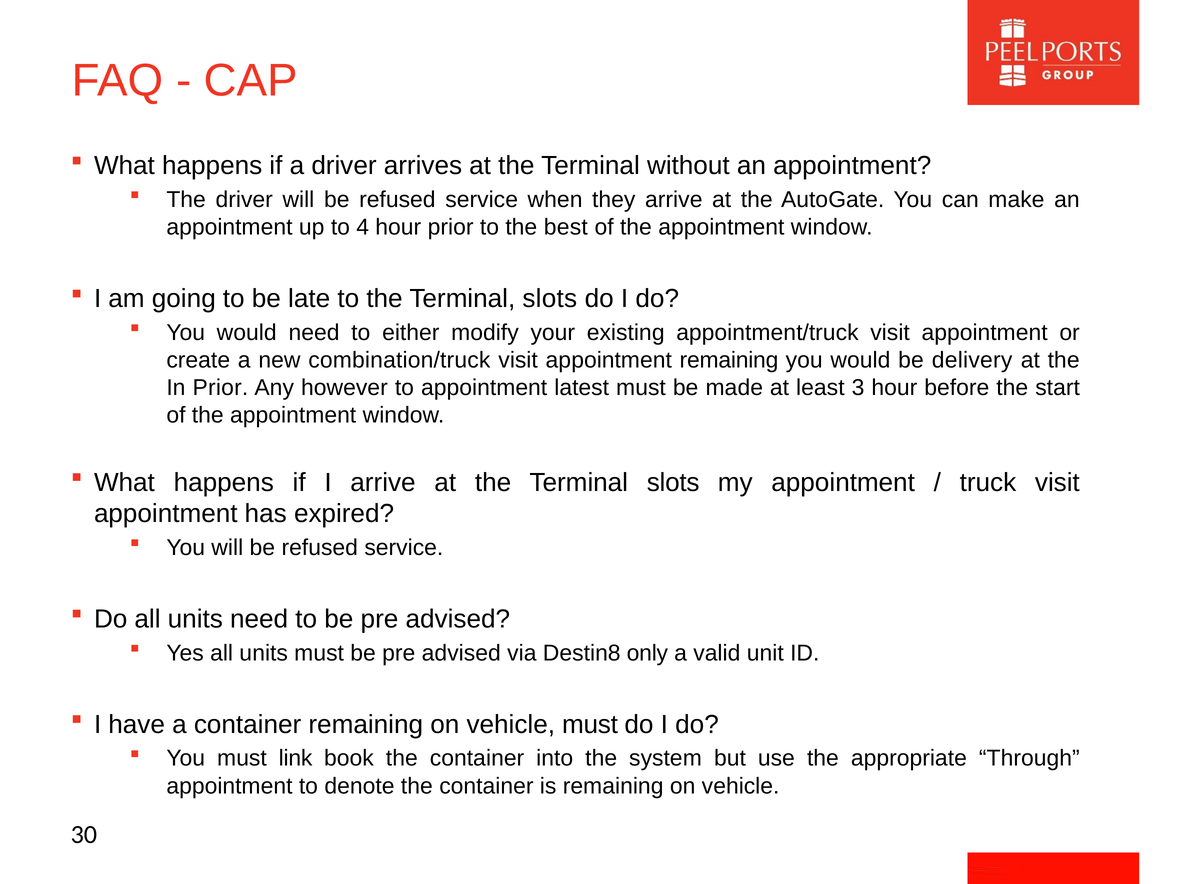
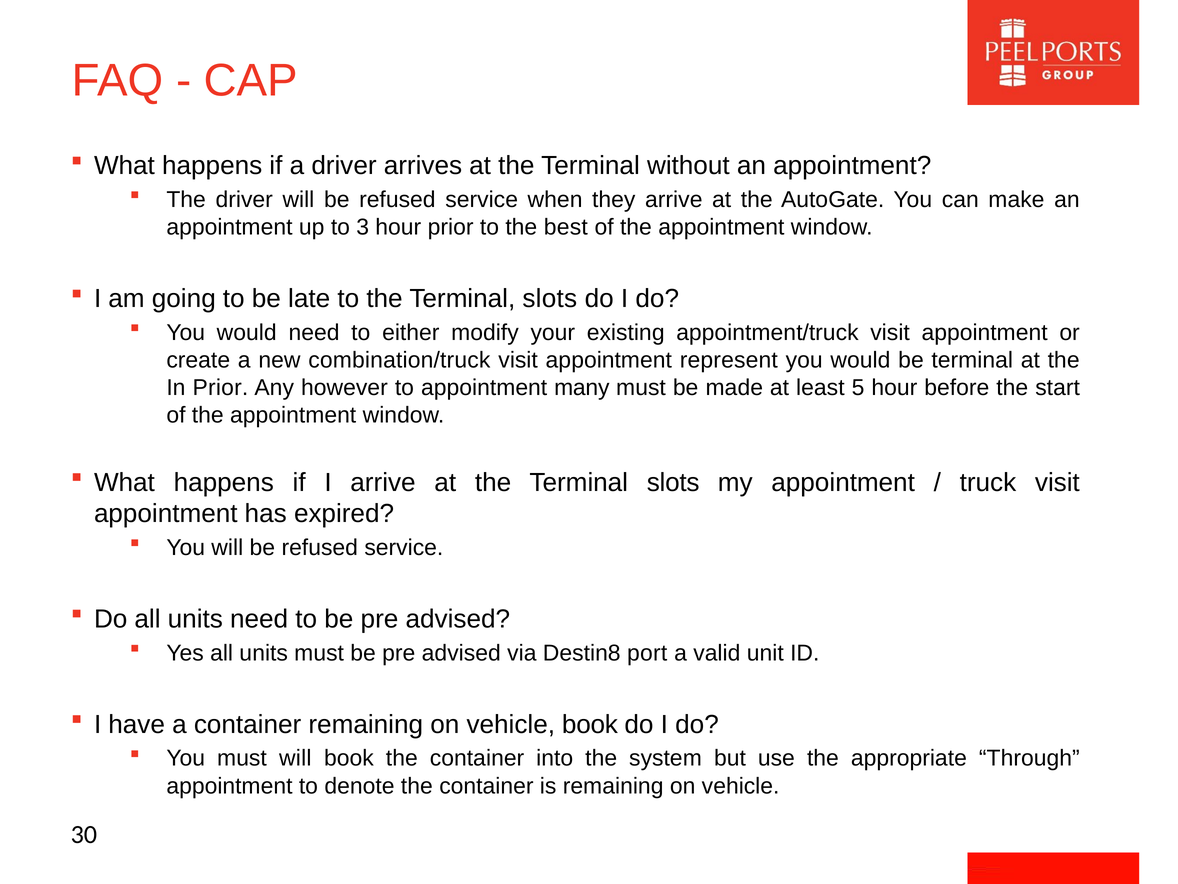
4: 4 -> 3
appointment remaining: remaining -> represent
be delivery: delivery -> terminal
latest: latest -> many
3: 3 -> 5
only: only -> port
vehicle must: must -> book
must link: link -> will
